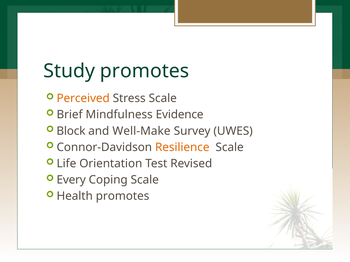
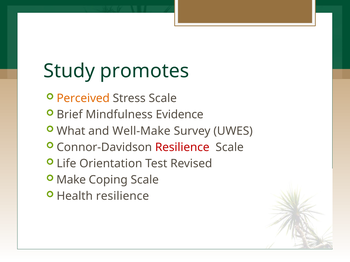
Block: Block -> What
Resilience at (182, 148) colour: orange -> red
Every: Every -> Make
Health promotes: promotes -> resilience
